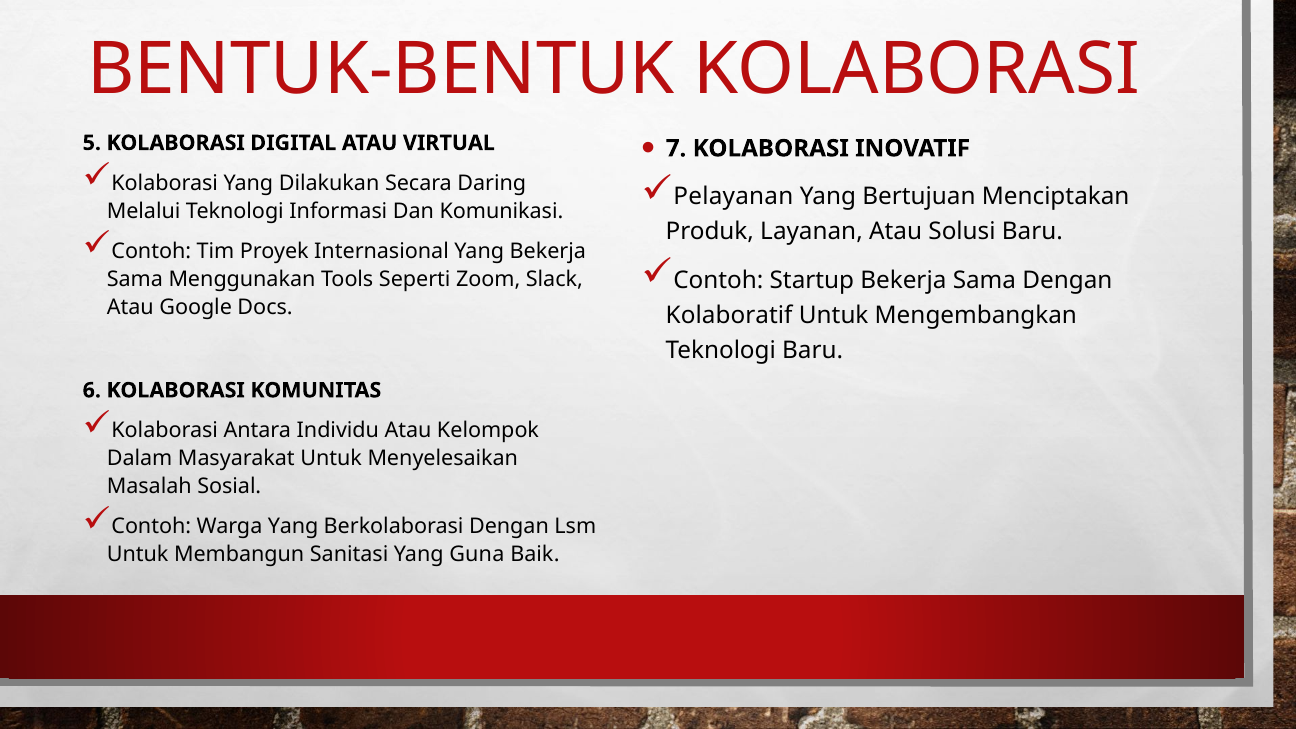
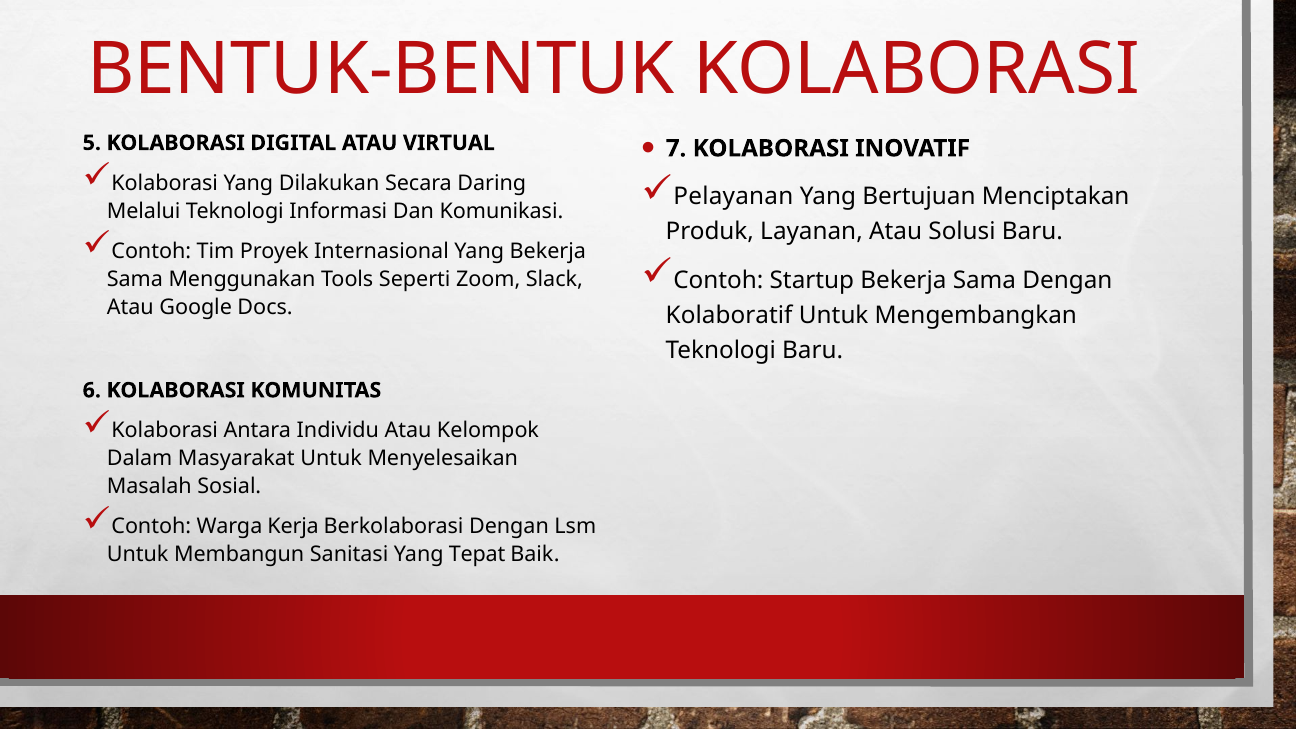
Warga Yang: Yang -> Kerja
Guna: Guna -> Tepat
